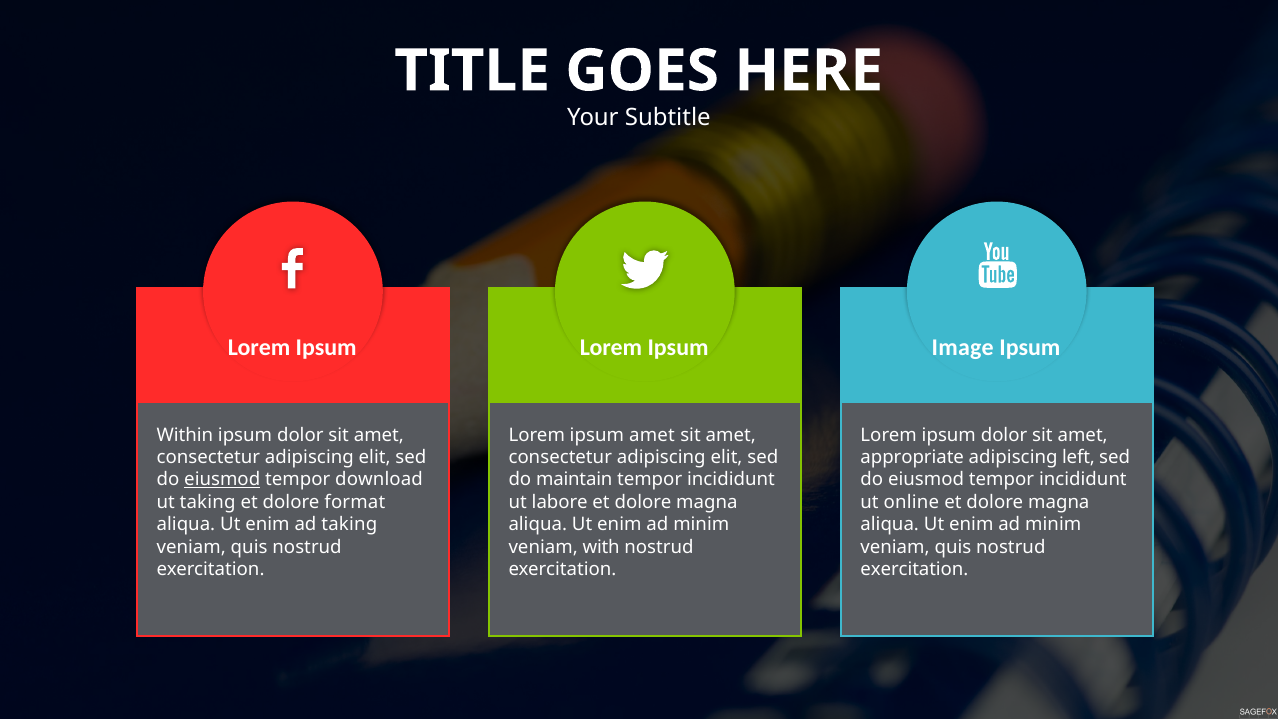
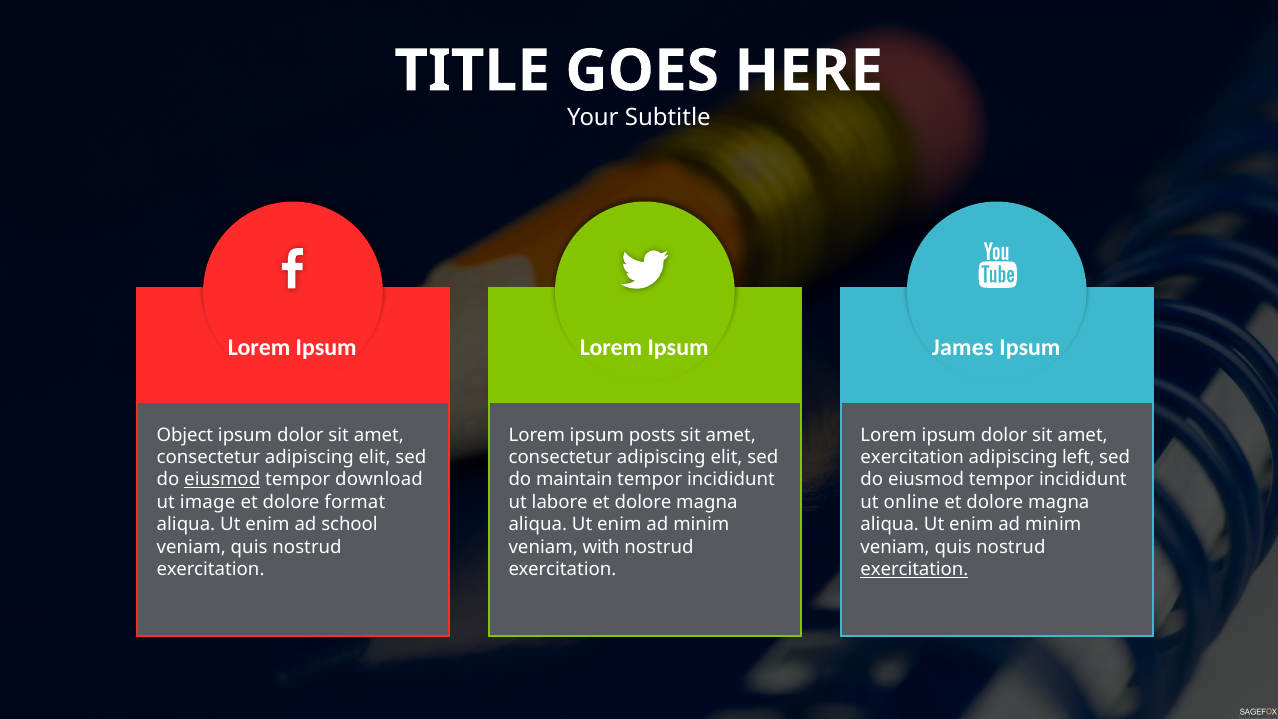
Image: Image -> James
Within: Within -> Object
ipsum amet: amet -> posts
appropriate at (912, 457): appropriate -> exercitation
ut taking: taking -> image
ad taking: taking -> school
exercitation at (914, 569) underline: none -> present
